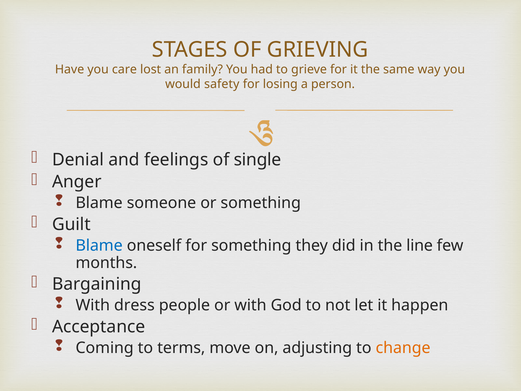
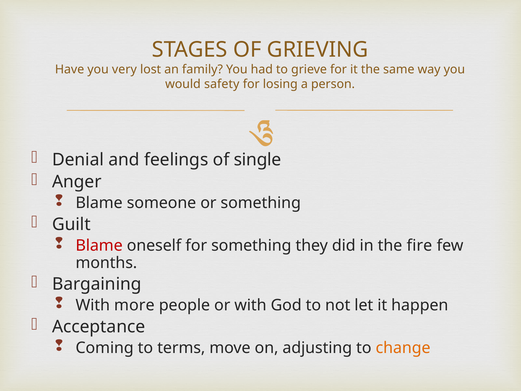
care: care -> very
Blame at (99, 245) colour: blue -> red
line: line -> fire
dress: dress -> more
